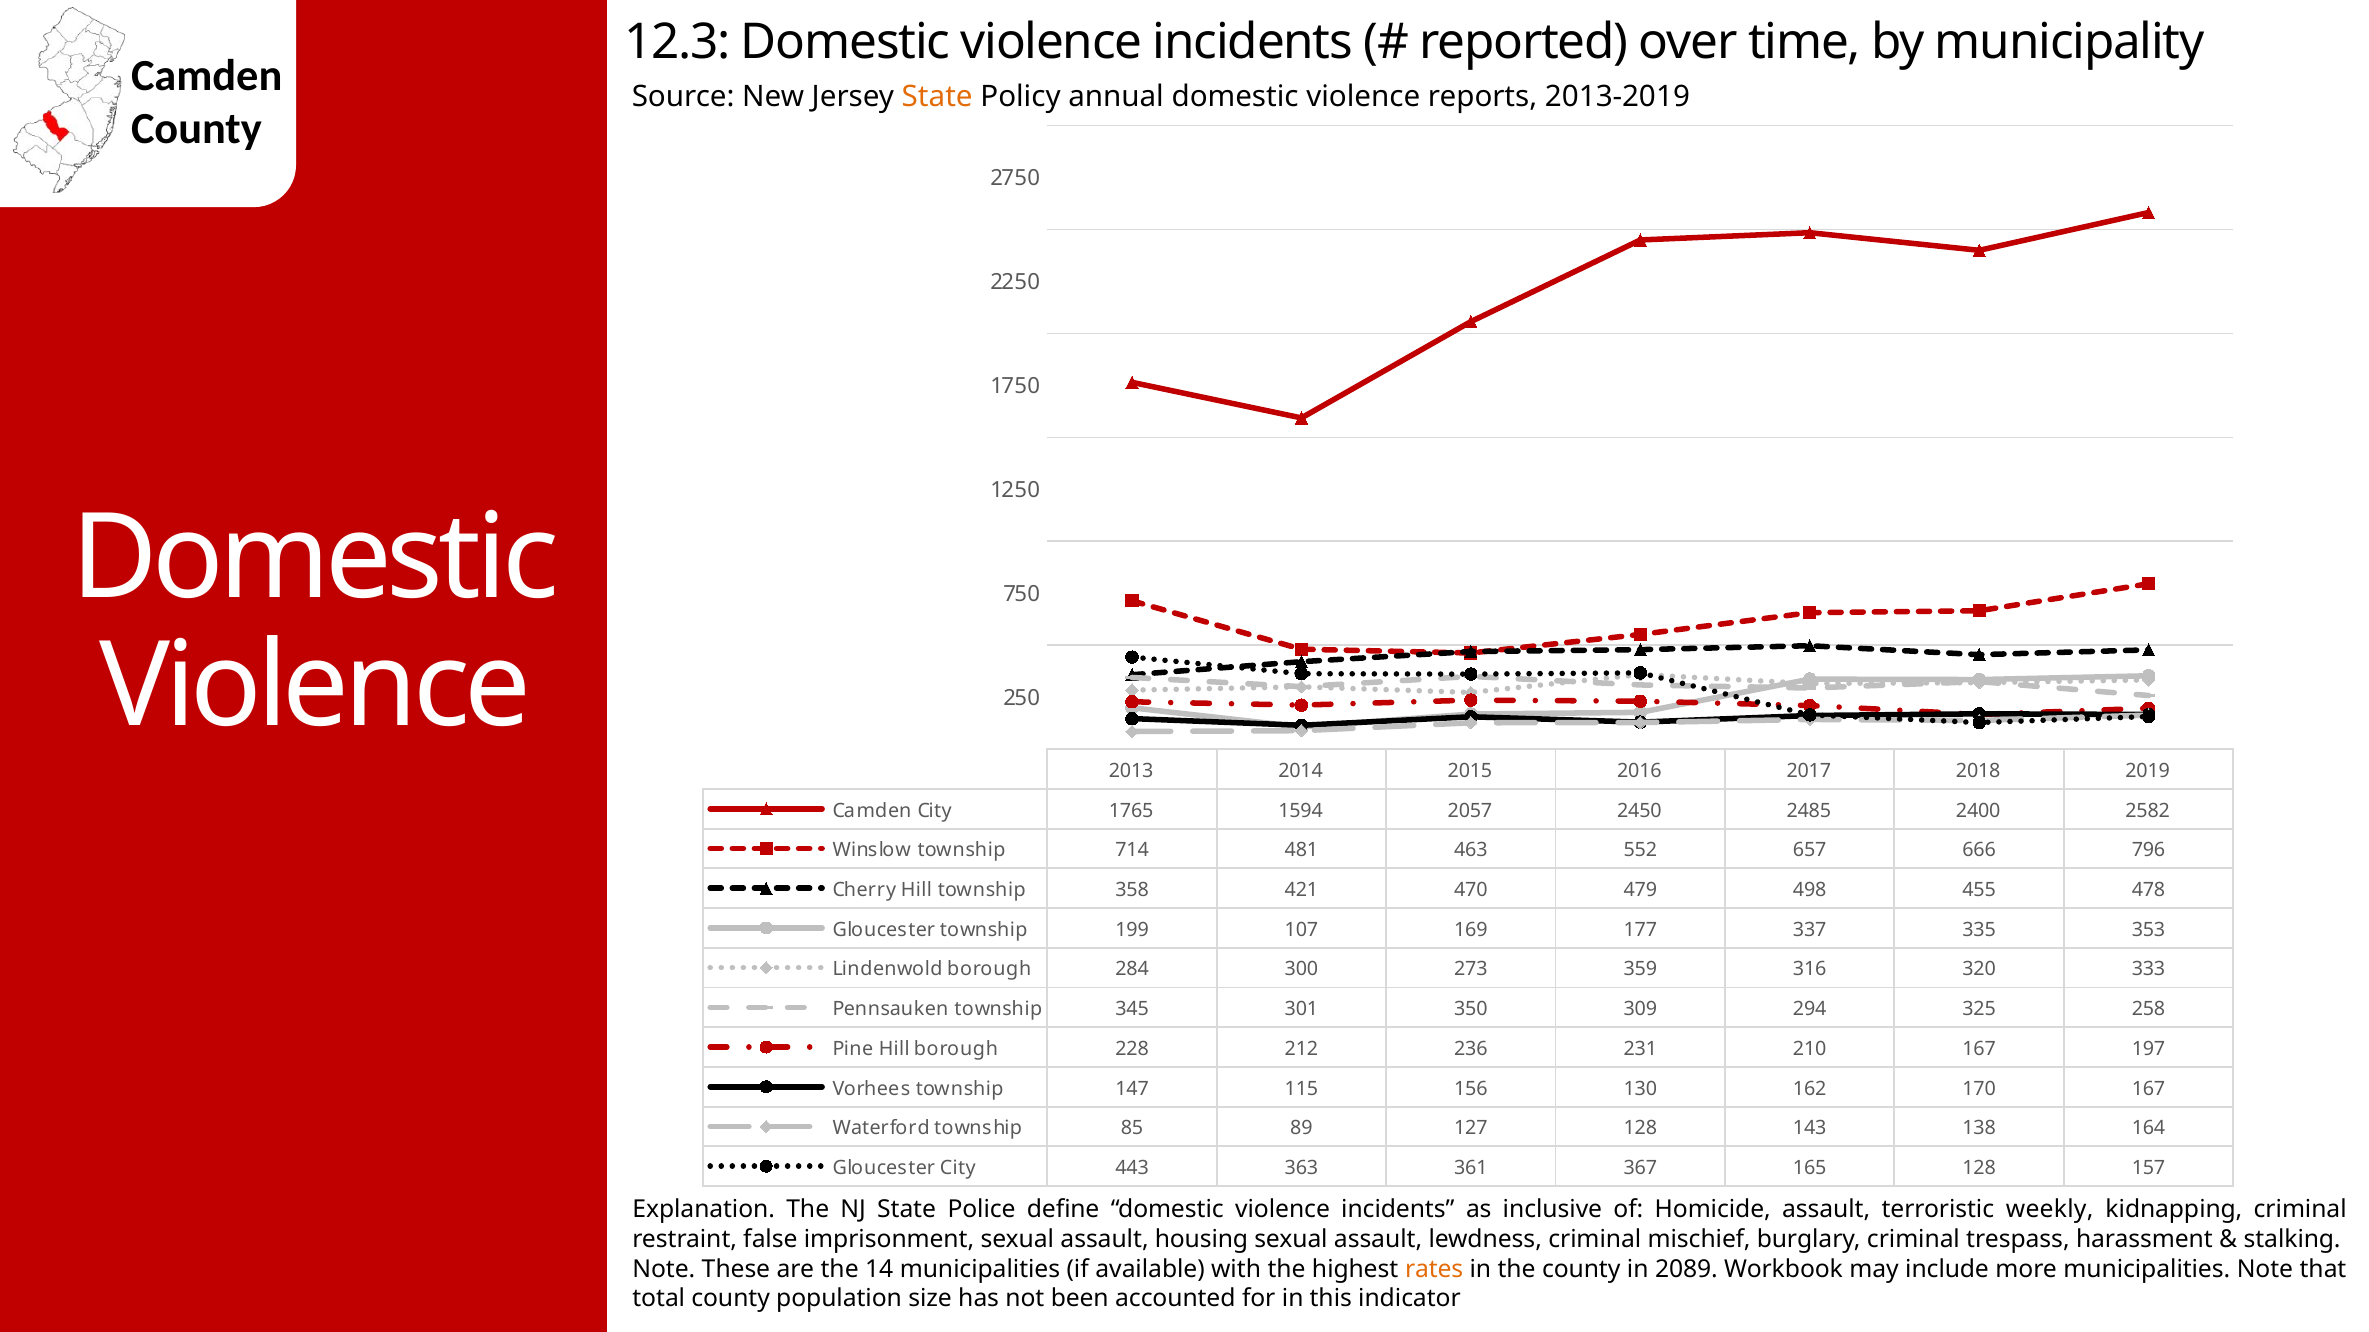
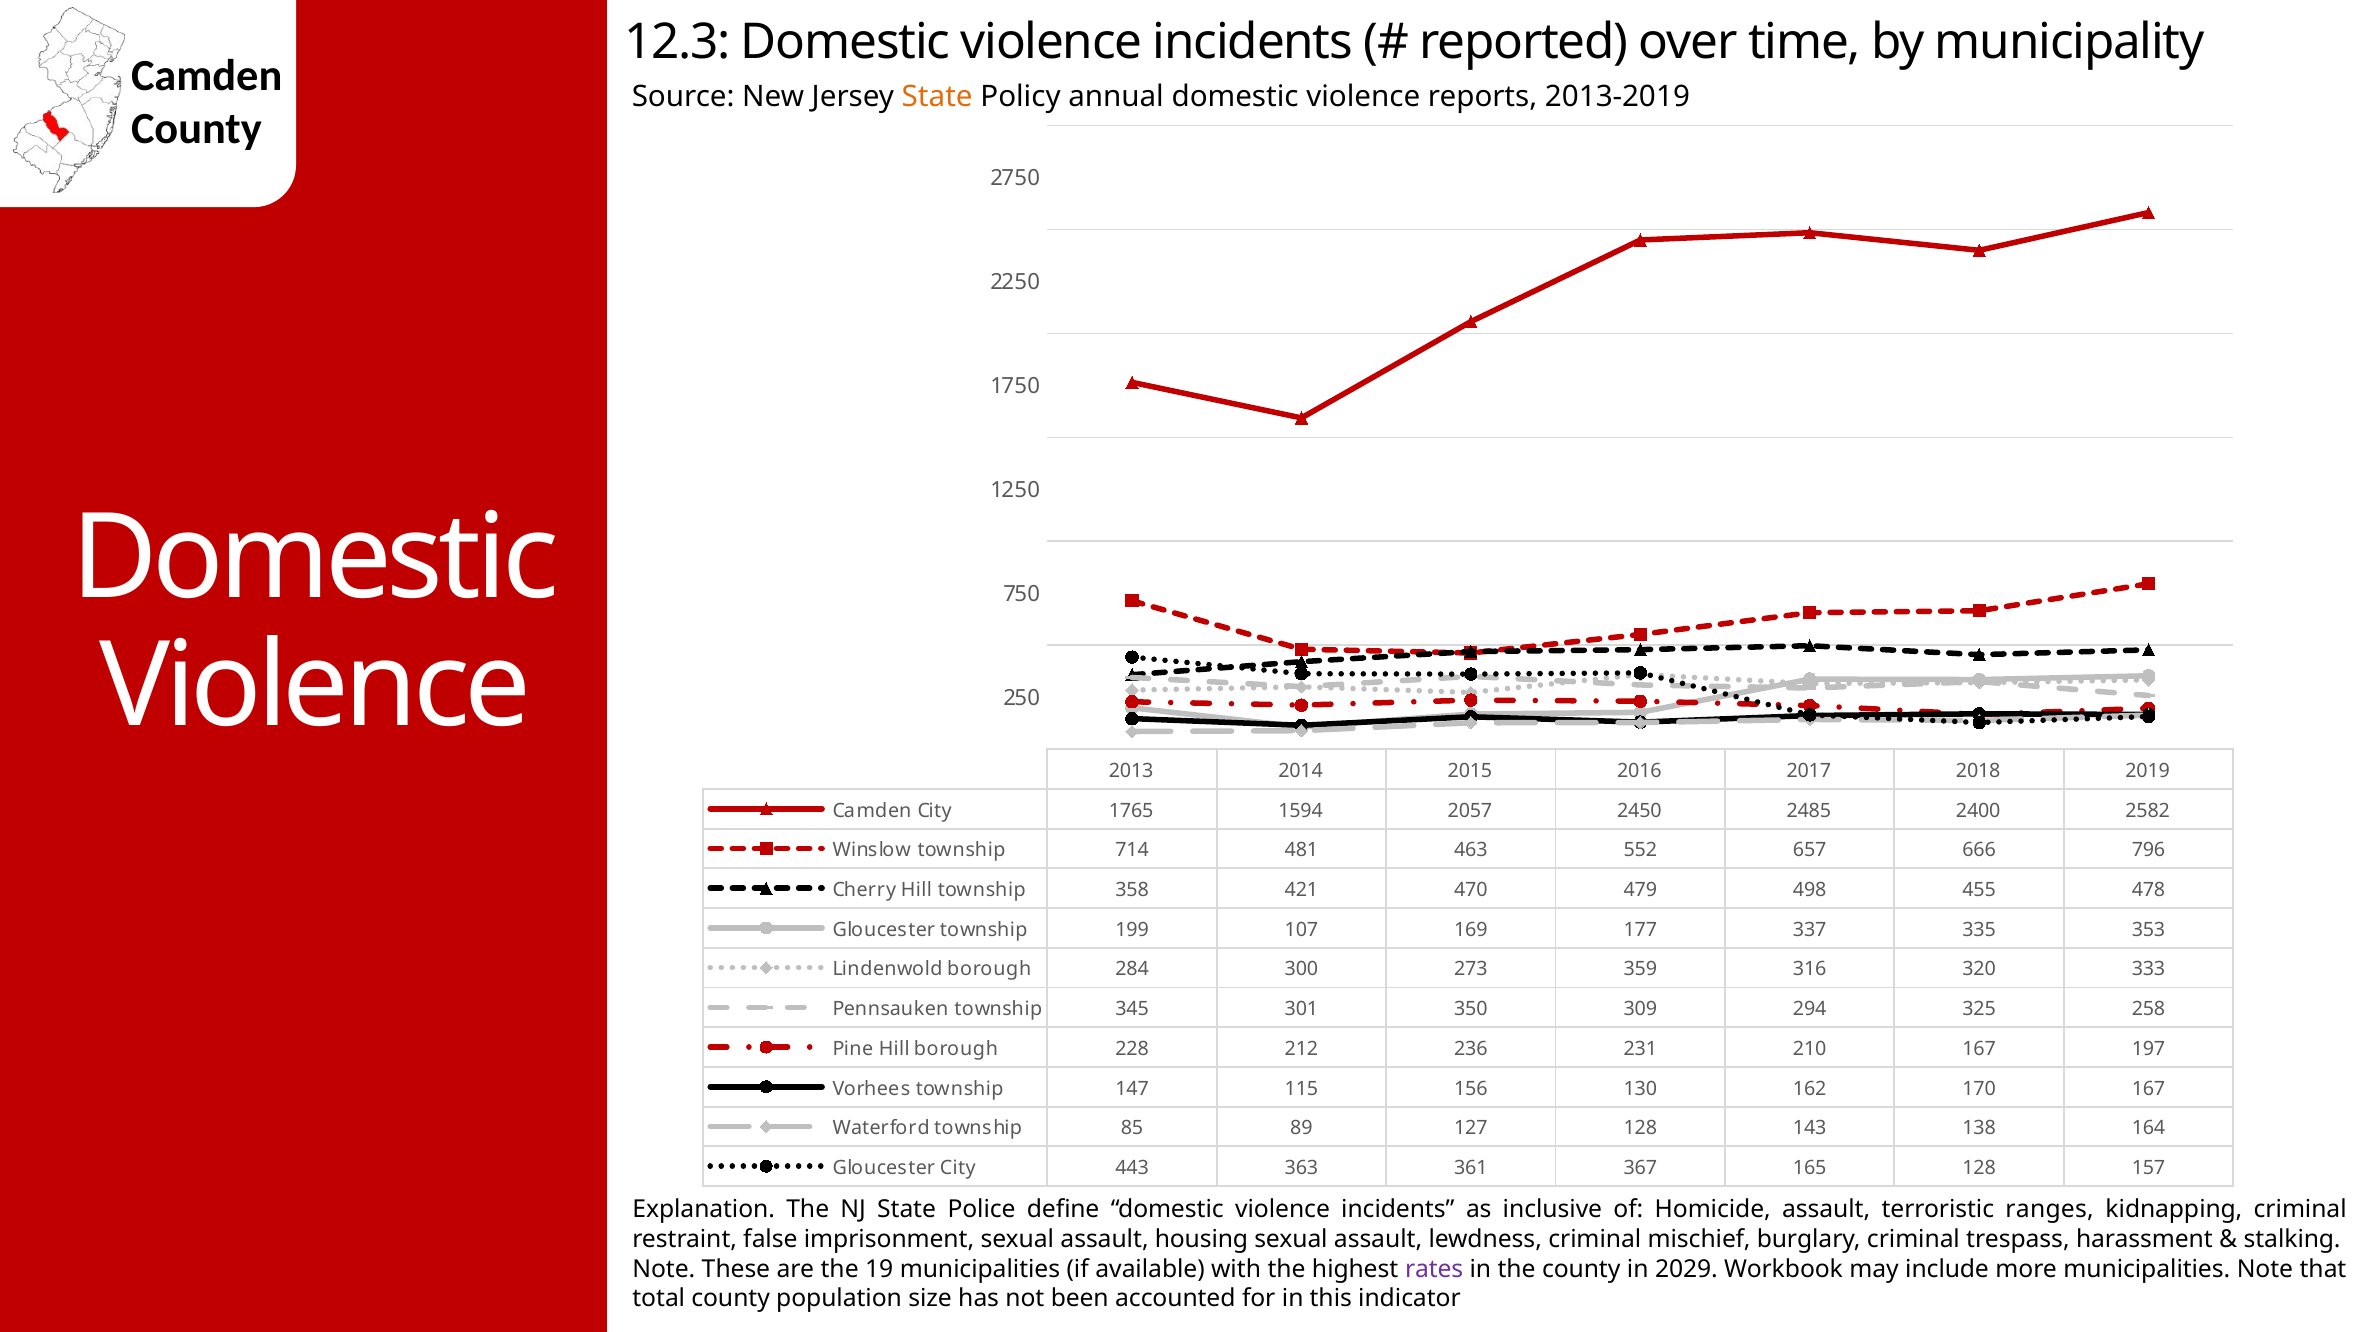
weekly: weekly -> ranges
14: 14 -> 19
rates colour: orange -> purple
2089: 2089 -> 2029
